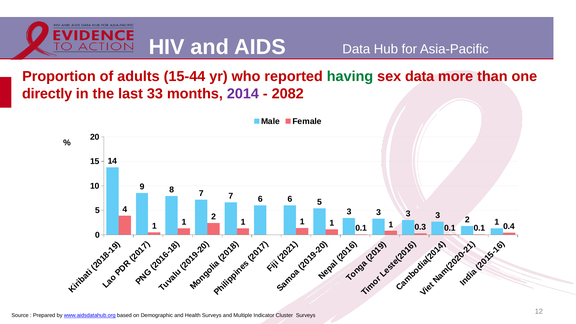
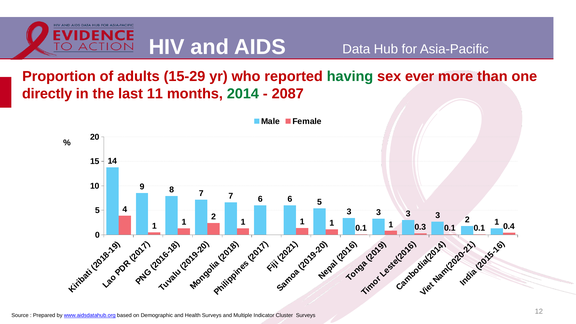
15-44: 15-44 -> 15-29
sex data: data -> ever
33: 33 -> 11
2014 colour: purple -> green
2082: 2082 -> 2087
